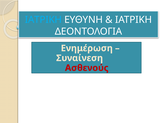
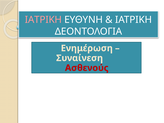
ΙΑΤΡΙΚΗ at (43, 20) colour: light blue -> pink
